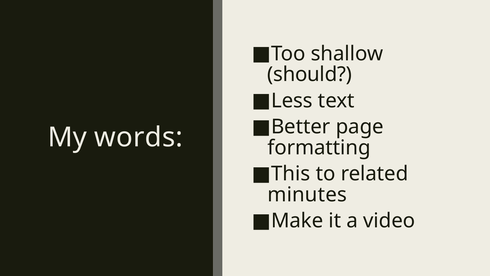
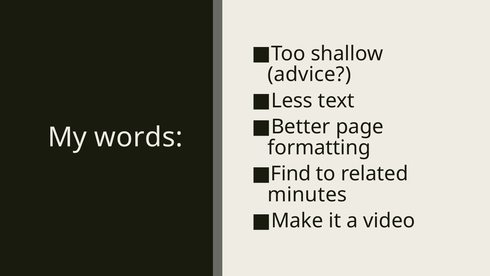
should: should -> advice
This: This -> Find
